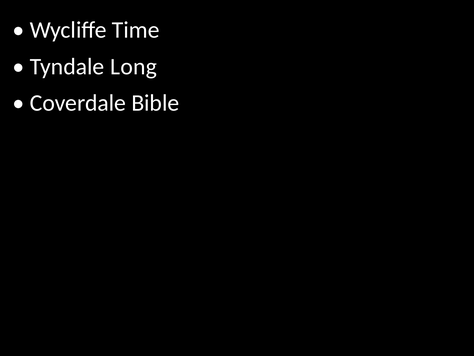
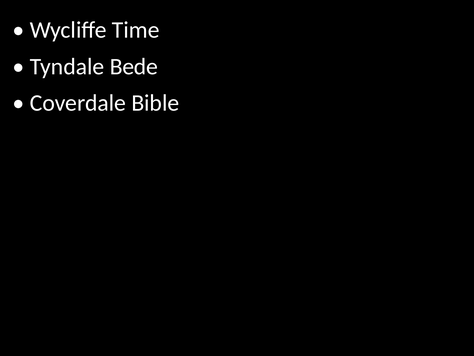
Long: Long -> Bede
